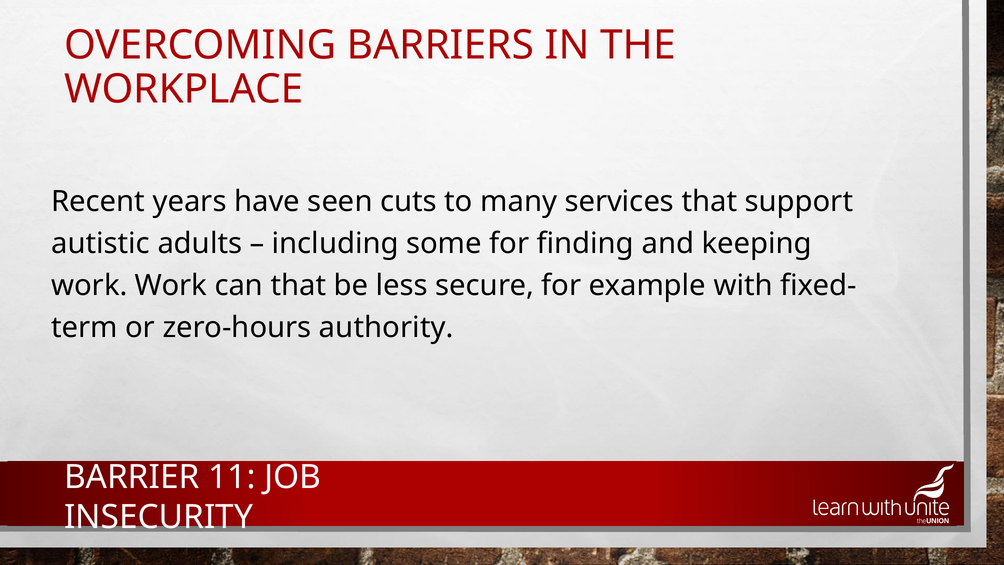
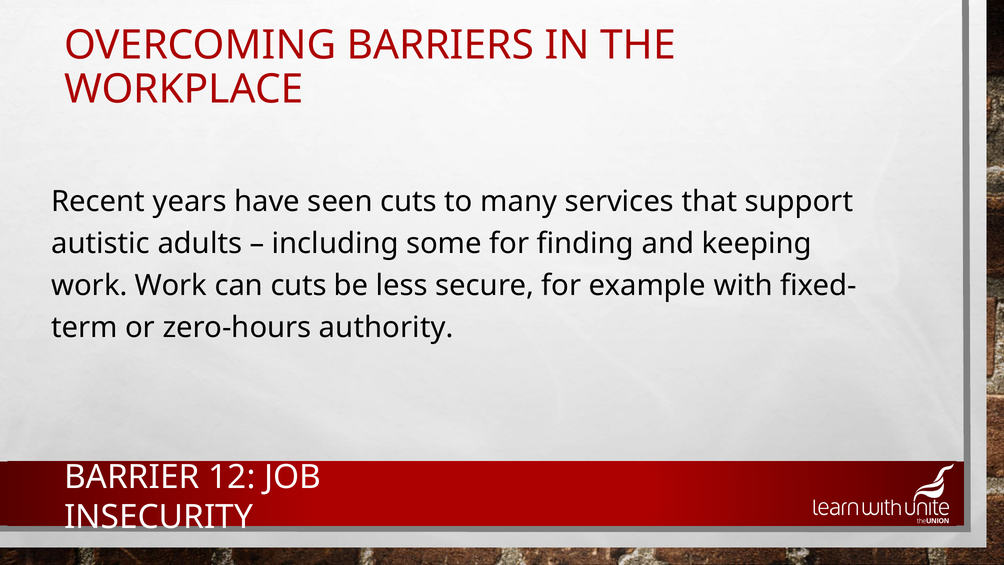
can that: that -> cuts
11: 11 -> 12
